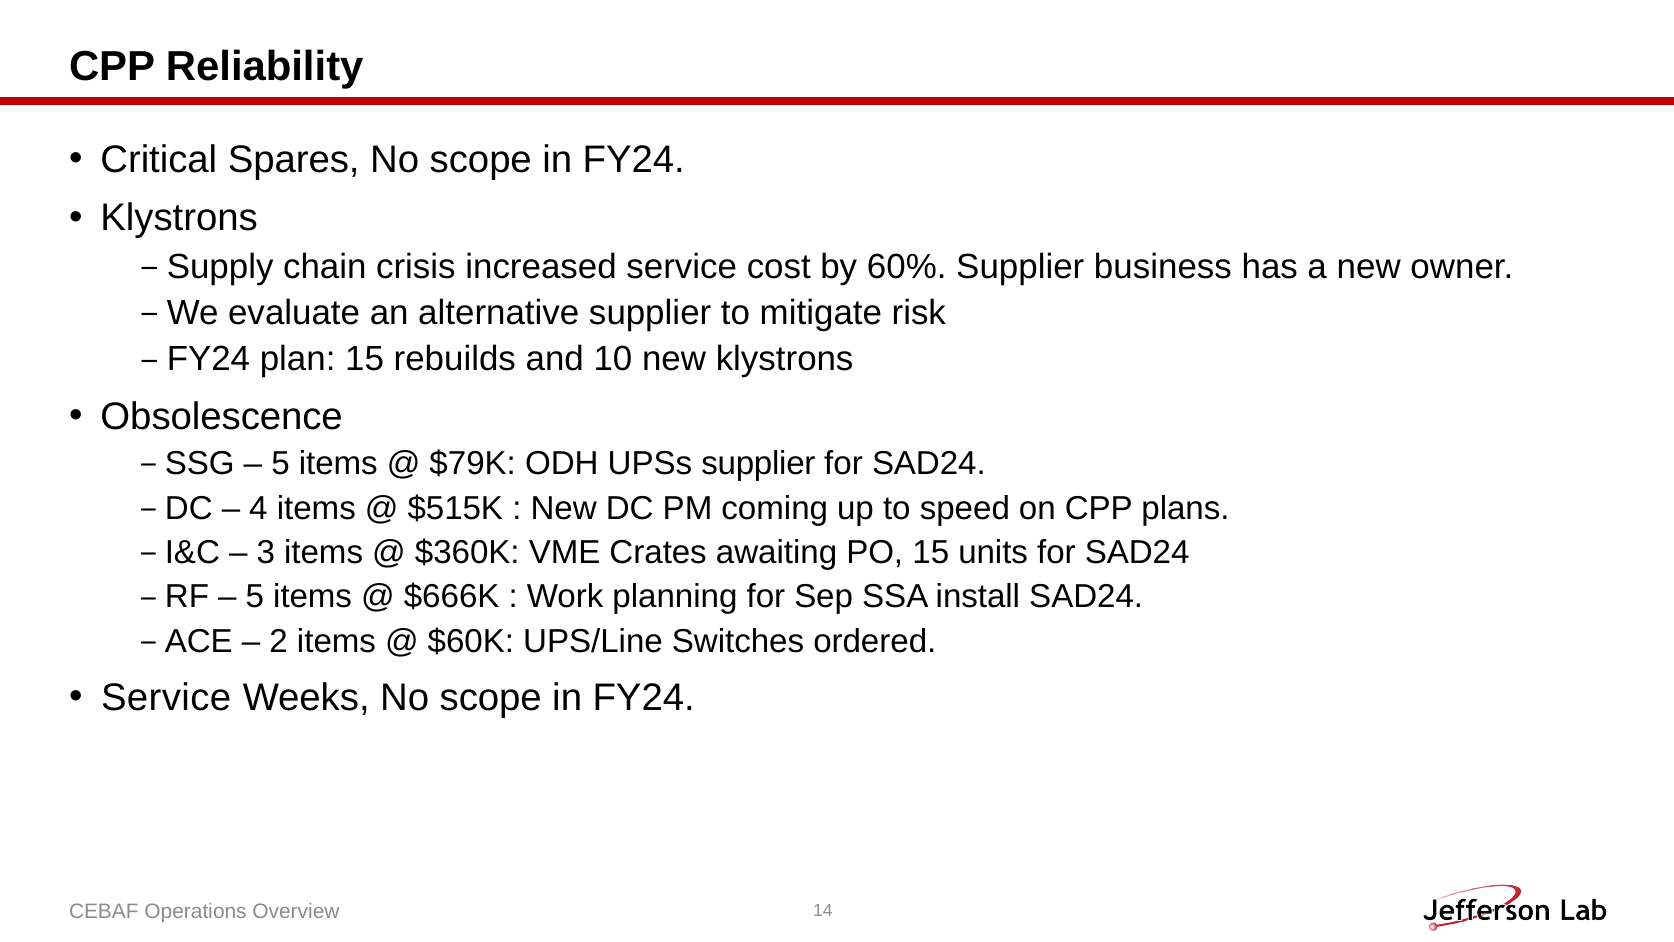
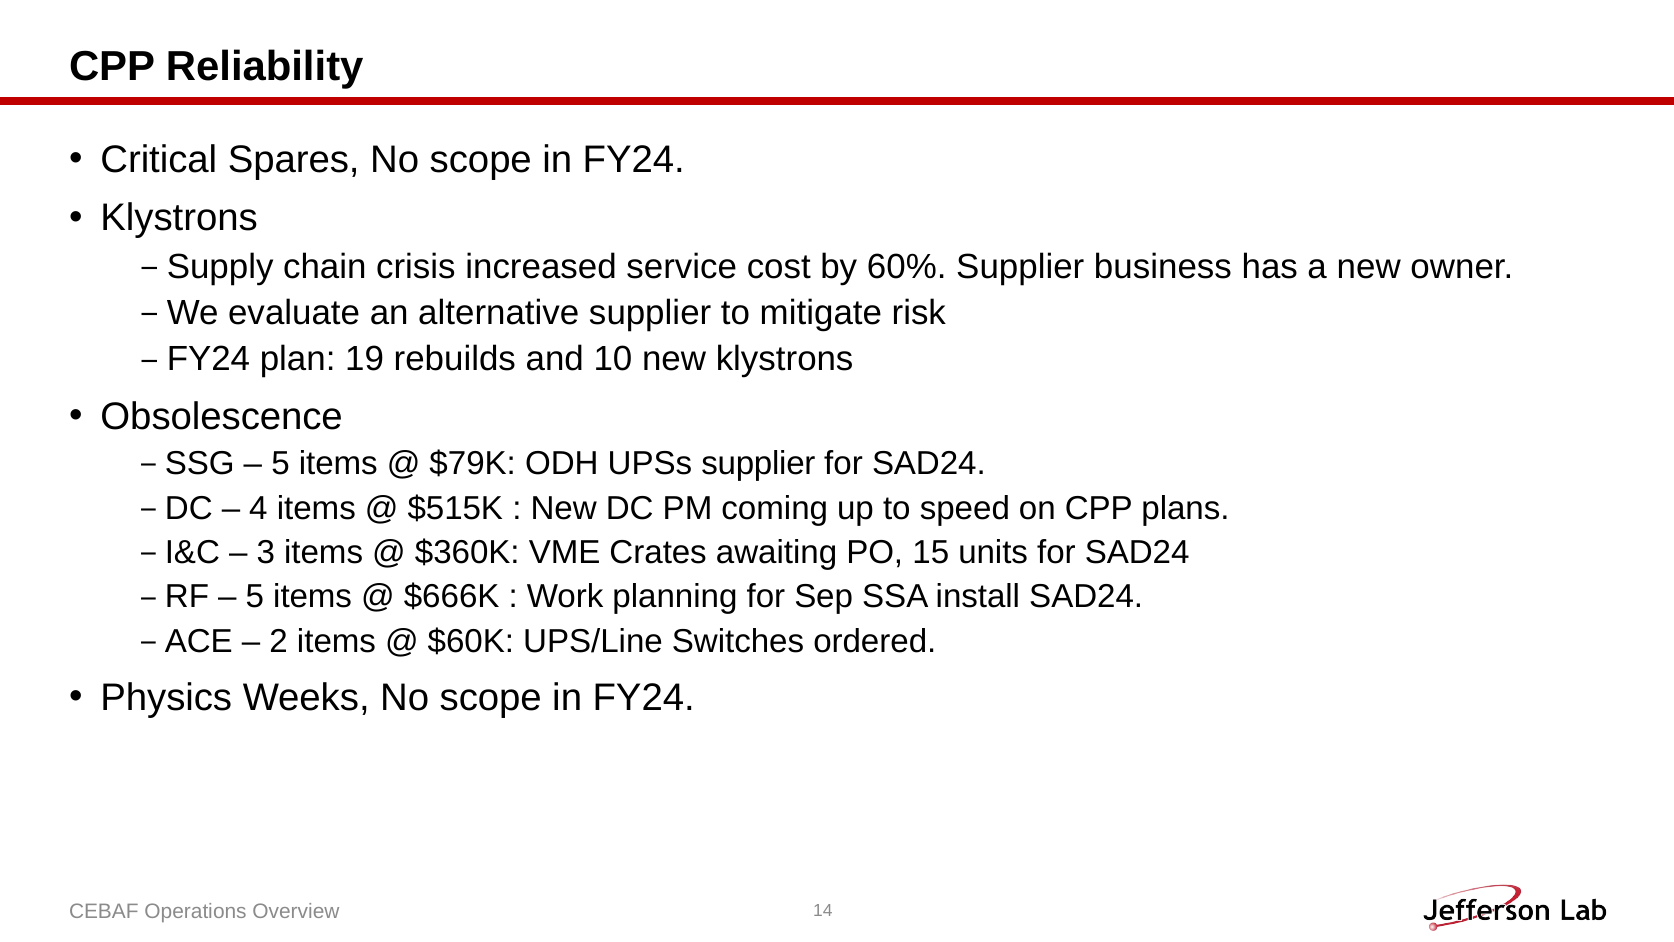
plan 15: 15 -> 19
Service at (166, 697): Service -> Physics
